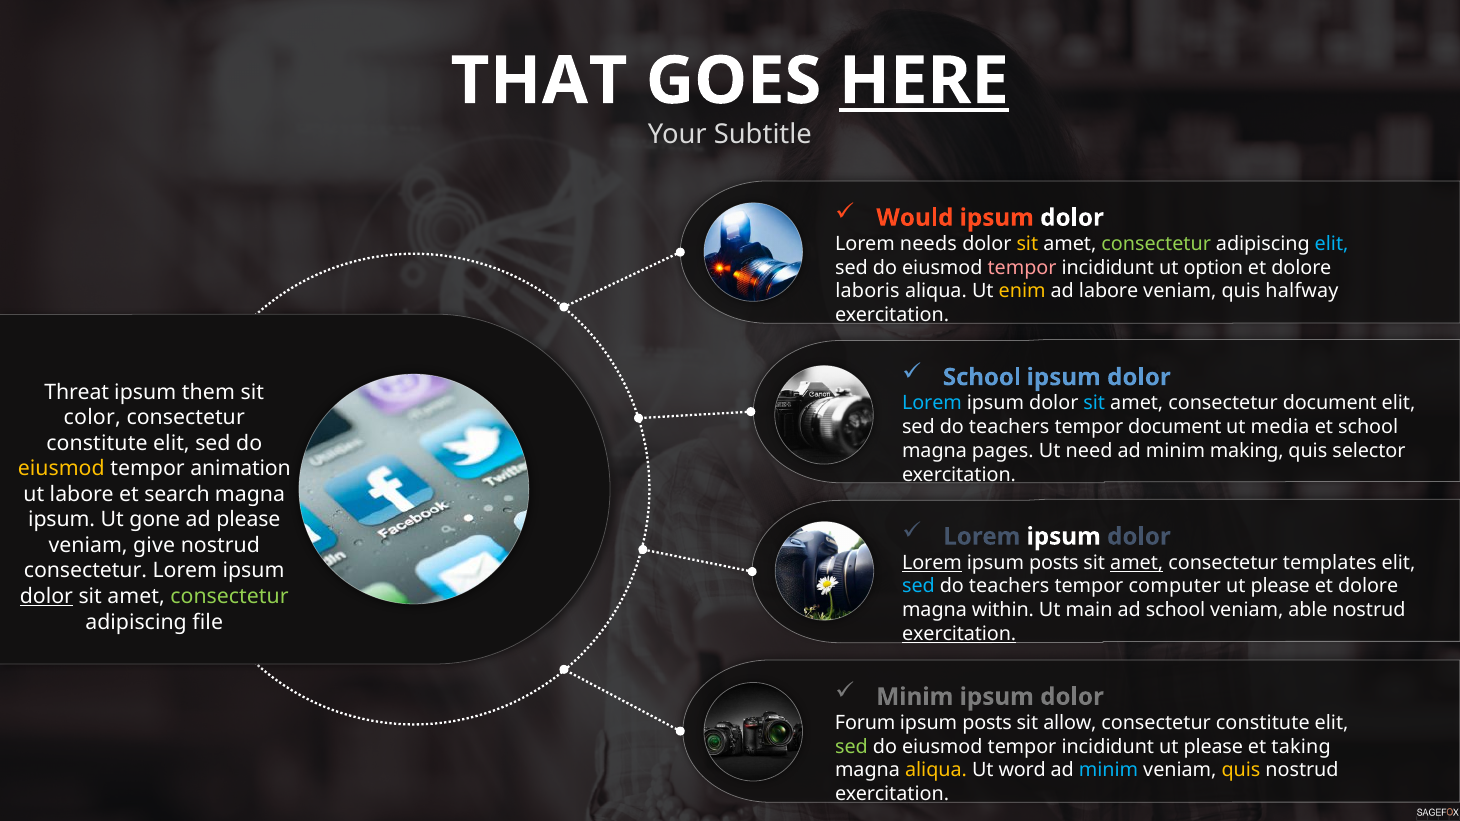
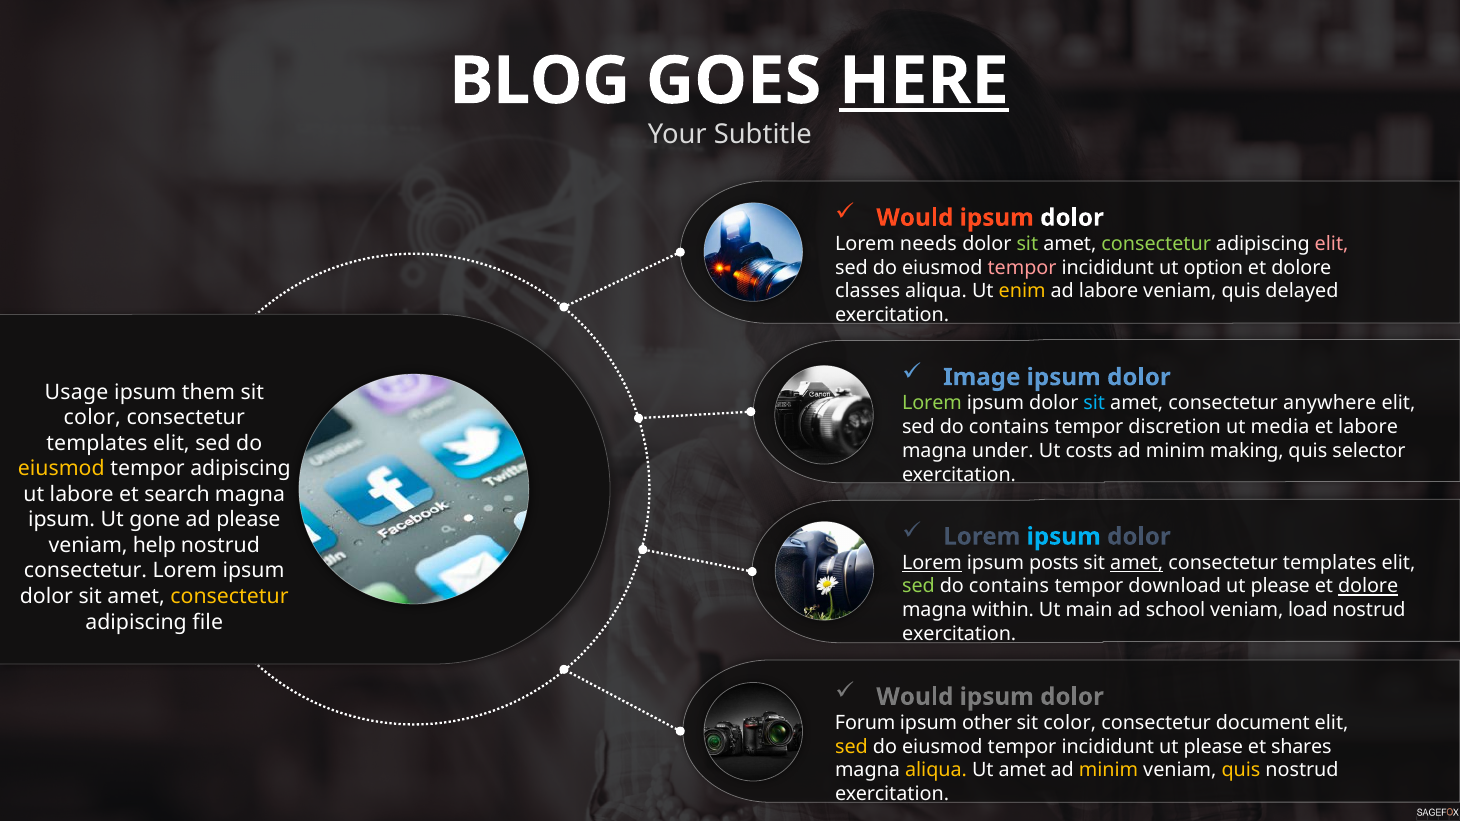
THAT: THAT -> BLOG
sit at (1027, 244) colour: yellow -> light green
elit at (1332, 244) colour: light blue -> pink
laboris: laboris -> classes
halfway: halfway -> delayed
School at (982, 377): School -> Image
Threat: Threat -> Usage
Lorem at (932, 403) colour: light blue -> light green
consectetur document: document -> anywhere
teachers at (1009, 427): teachers -> contains
tempor document: document -> discretion
et school: school -> labore
constitute at (97, 443): constitute -> templates
pages: pages -> under
need: need -> costs
tempor animation: animation -> adipiscing
ipsum at (1064, 537) colour: white -> light blue
give: give -> help
sed at (918, 587) colour: light blue -> light green
teachers at (1009, 587): teachers -> contains
computer: computer -> download
dolore at (1368, 587) underline: none -> present
dolor at (46, 597) underline: present -> none
consectetur at (230, 597) colour: light green -> yellow
able: able -> load
exercitation at (959, 634) underline: present -> none
Minim at (915, 697): Minim -> Would
posts at (987, 723): posts -> other
allow at (1070, 723): allow -> color
constitute at (1263, 723): constitute -> document
sed at (852, 747) colour: light green -> yellow
taking: taking -> shares
Ut word: word -> amet
minim at (1109, 771) colour: light blue -> yellow
